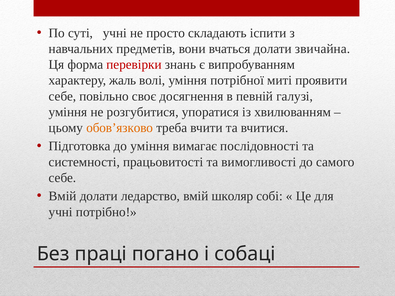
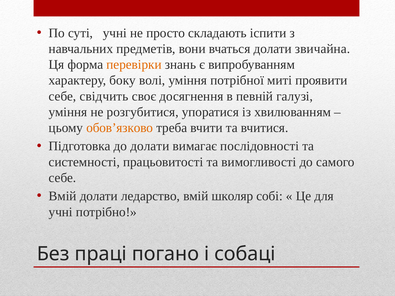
перевірки colour: red -> orange
жаль: жаль -> боку
повільно: повільно -> свідчить
до уміння: уміння -> долати
